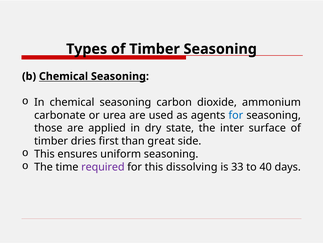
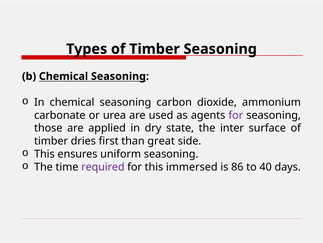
for at (236, 115) colour: blue -> purple
dissolving: dissolving -> immersed
33: 33 -> 86
